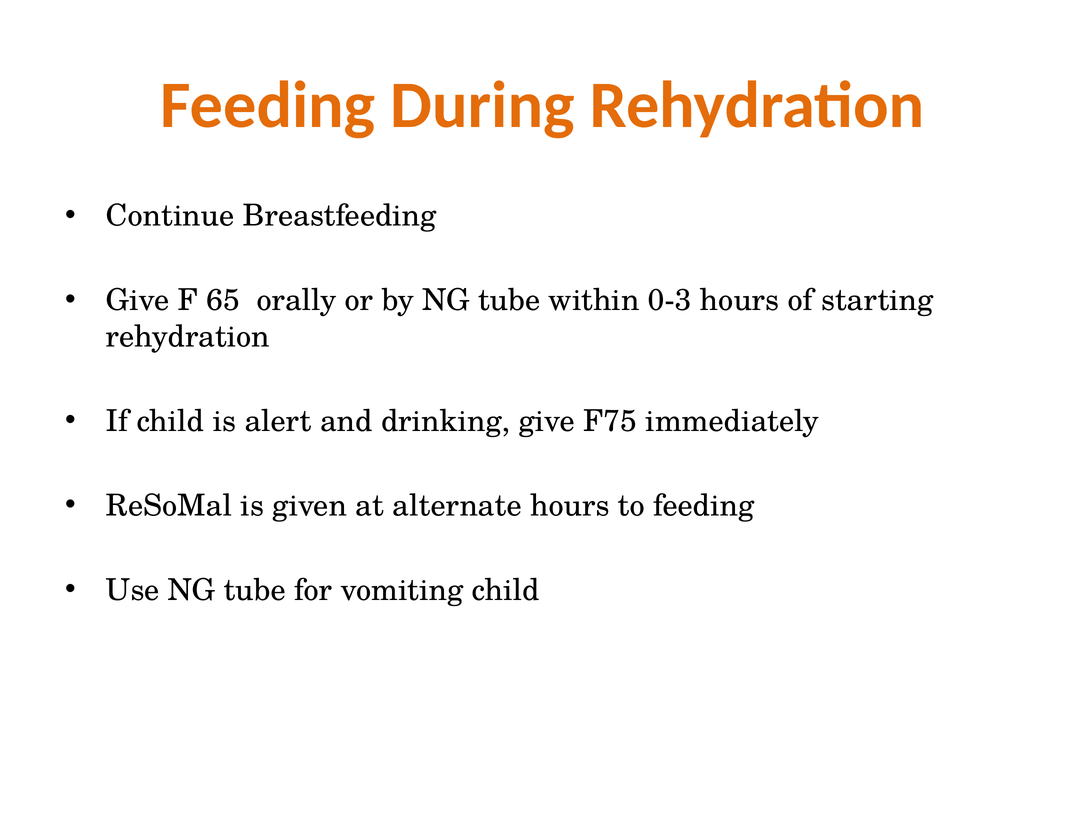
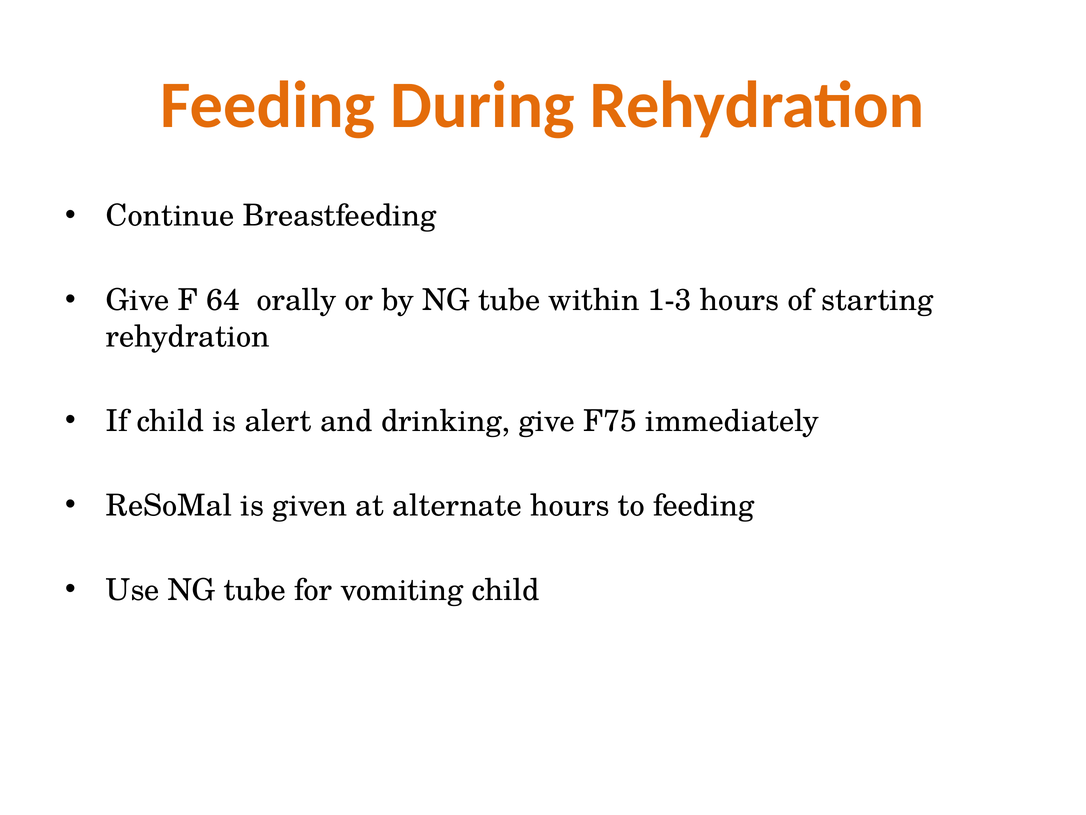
65: 65 -> 64
0-3: 0-3 -> 1-3
